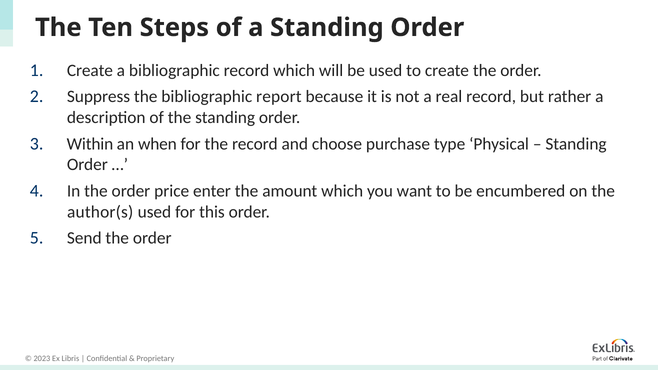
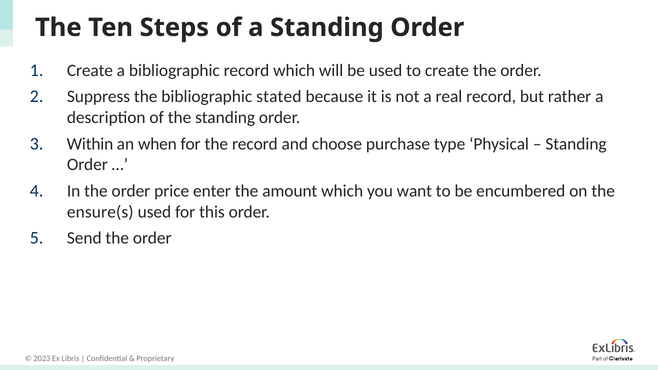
report: report -> stated
author(s: author(s -> ensure(s
